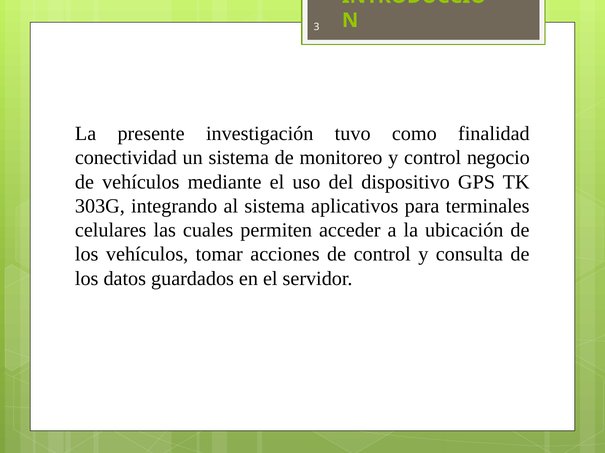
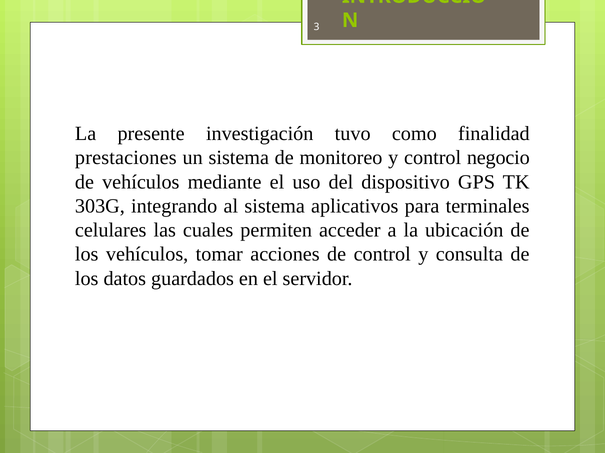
conectividad: conectividad -> prestaciones
